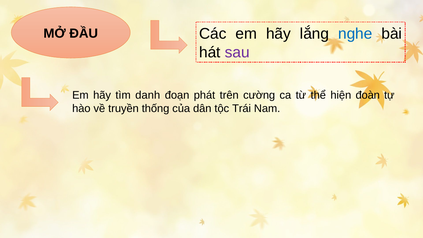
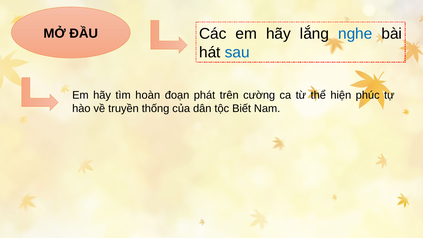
sau colour: purple -> blue
danh: danh -> hoàn
đoàn: đoàn -> phúc
Trái: Trái -> Biết
